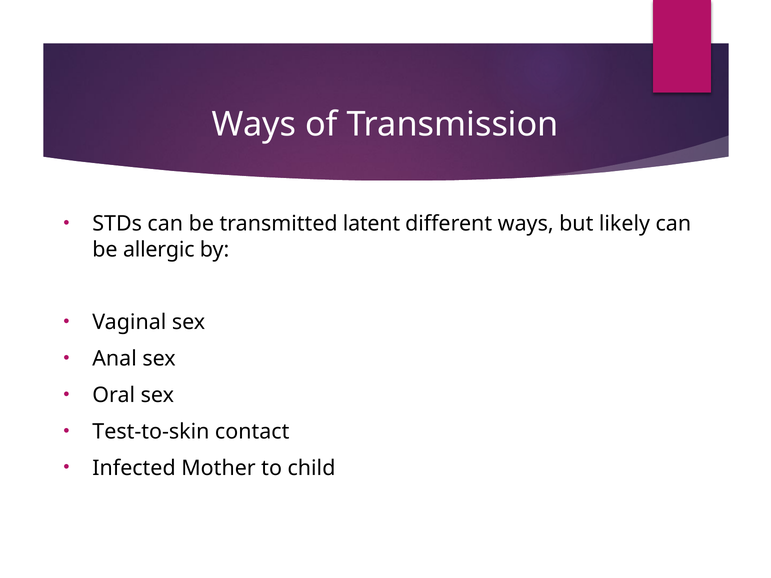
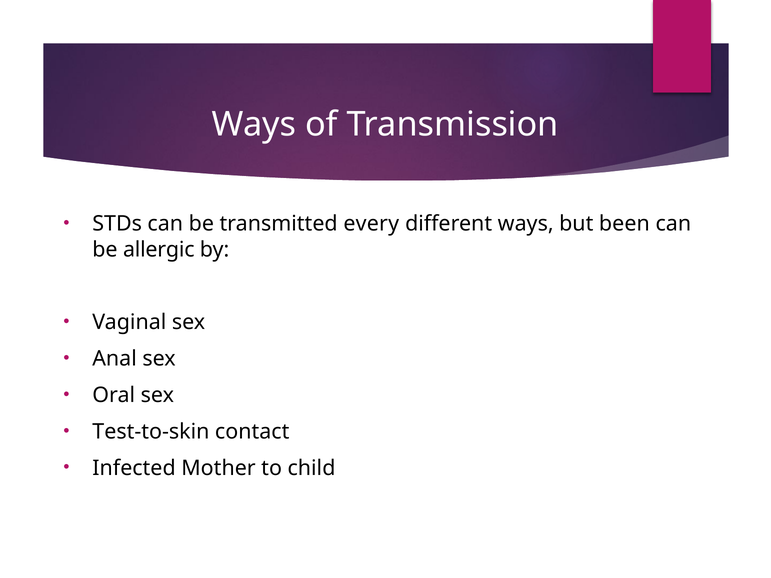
latent: latent -> every
likely: likely -> been
